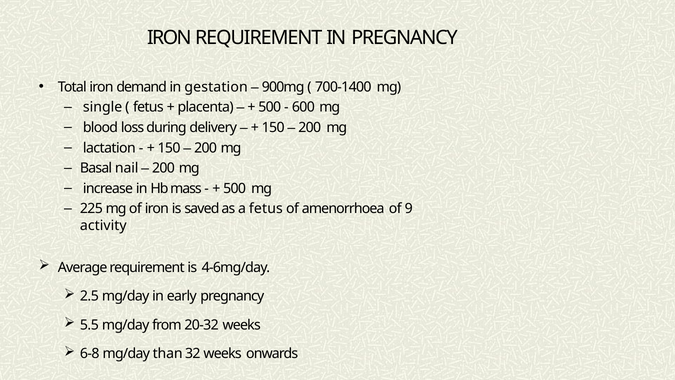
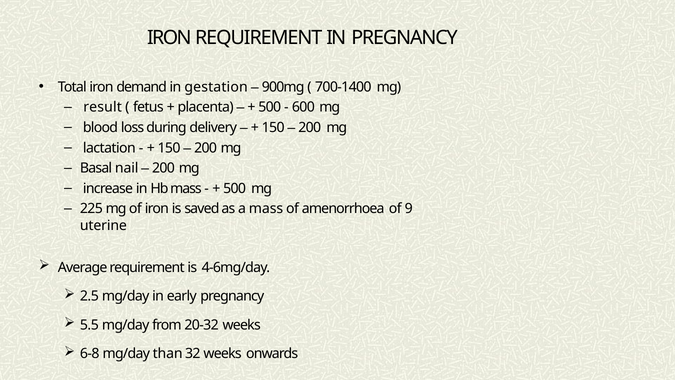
single: single -> result
a fetus: fetus -> mass
activity: activity -> uterine
